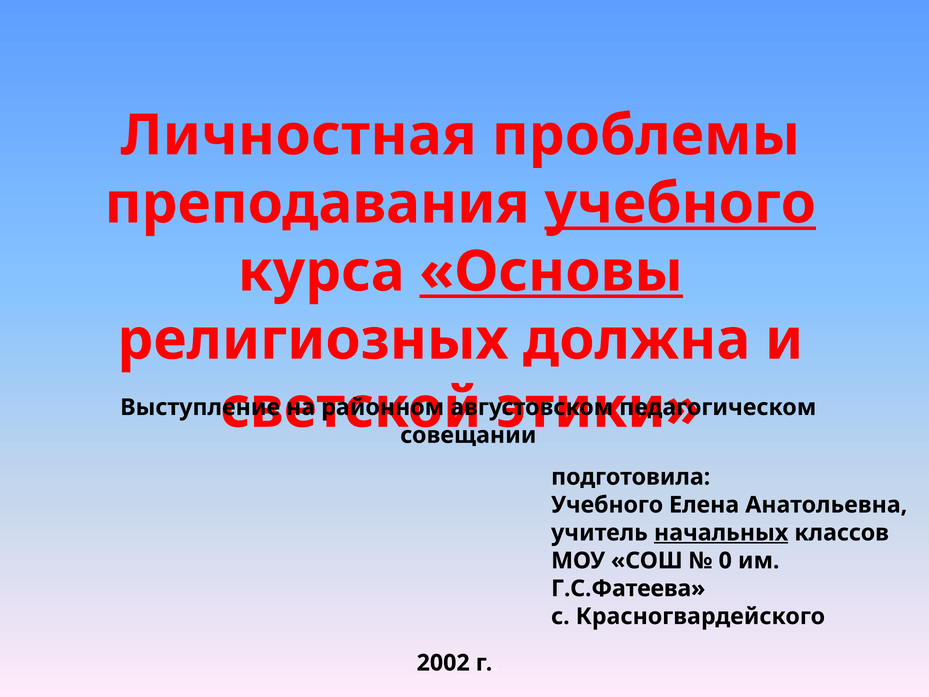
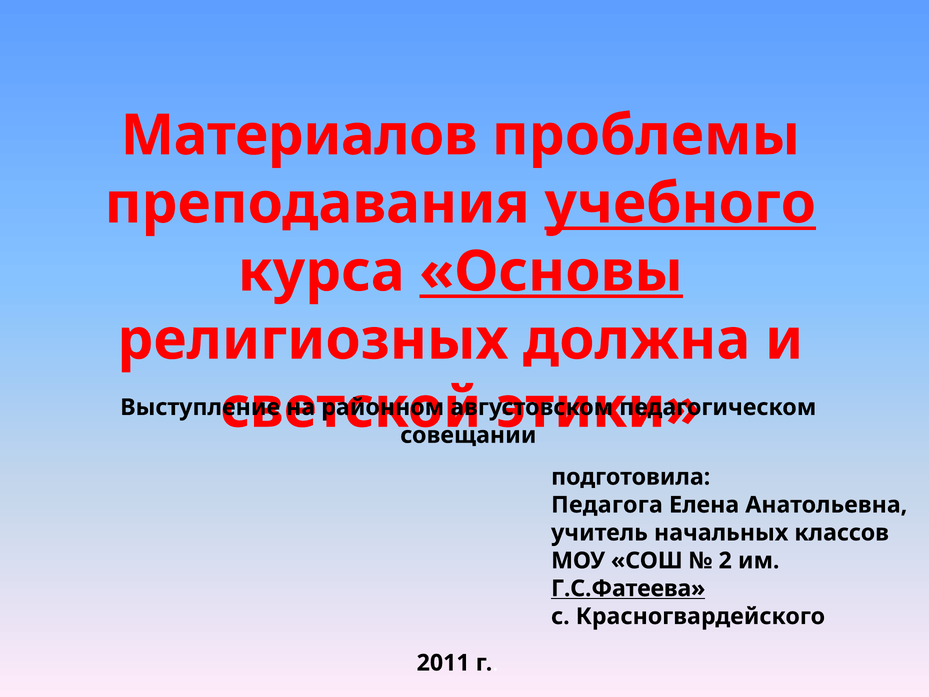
Личностная: Личностная -> Материалов
Учебного at (607, 505): Учебного -> Педагога
начальных underline: present -> none
0: 0 -> 2
Г.С.Фатеева underline: none -> present
2002: 2002 -> 2011
